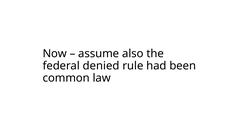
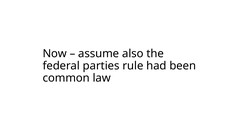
denied: denied -> parties
